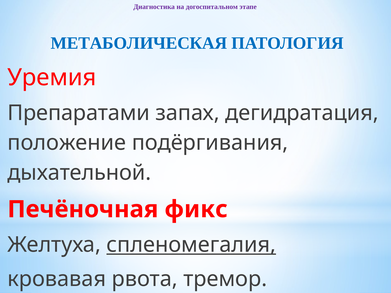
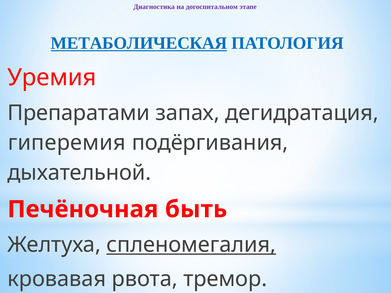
МЕТАБОЛИЧЕСКАЯ underline: none -> present
положение: положение -> гиперемия
фикс: фикс -> быть
